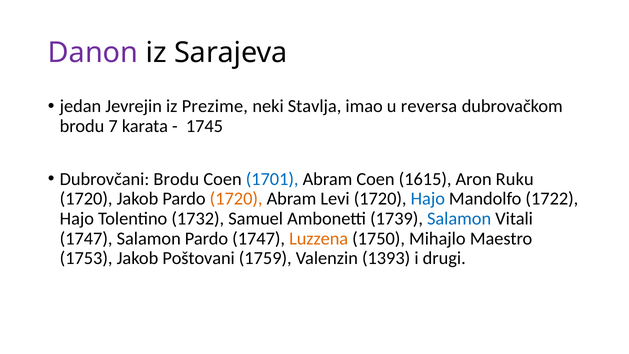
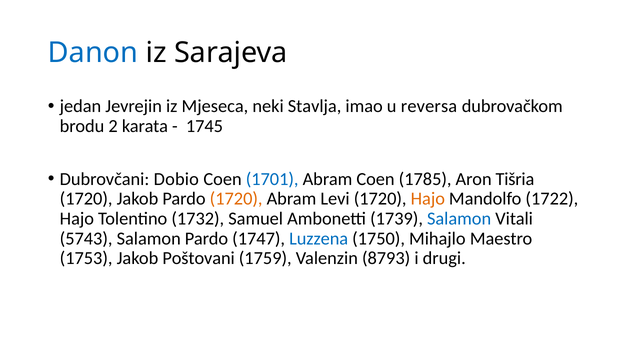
Danon colour: purple -> blue
Prezime: Prezime -> Mjeseca
7: 7 -> 2
Dubrovčani Brodu: Brodu -> Dobio
1615: 1615 -> 1785
Ruku: Ruku -> Tišria
Hajo at (428, 199) colour: blue -> orange
1747 at (86, 238): 1747 -> 5743
Luzzena colour: orange -> blue
1393: 1393 -> 8793
